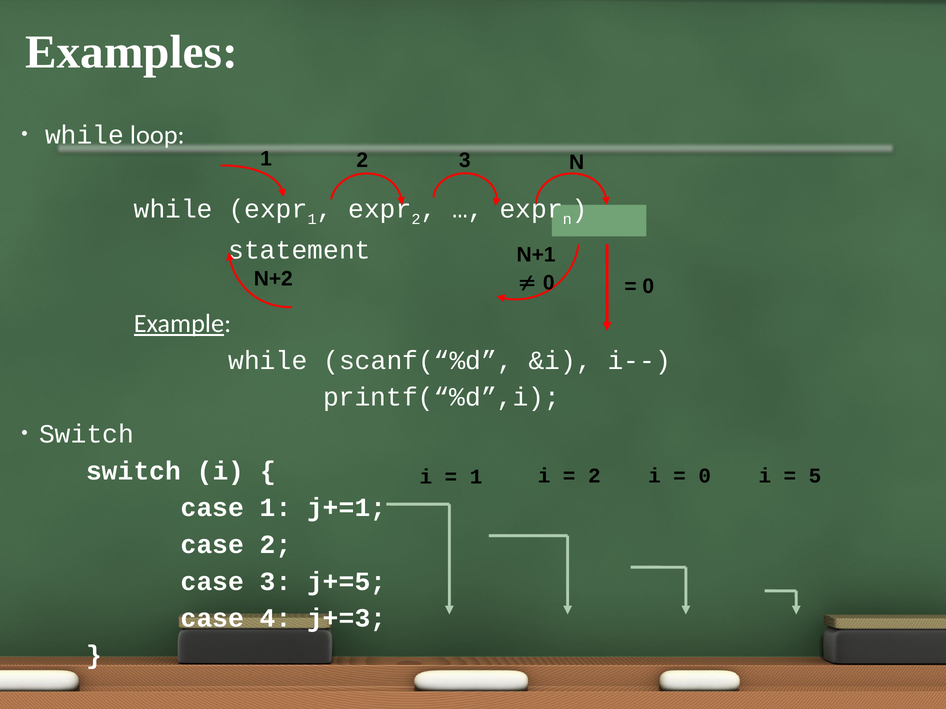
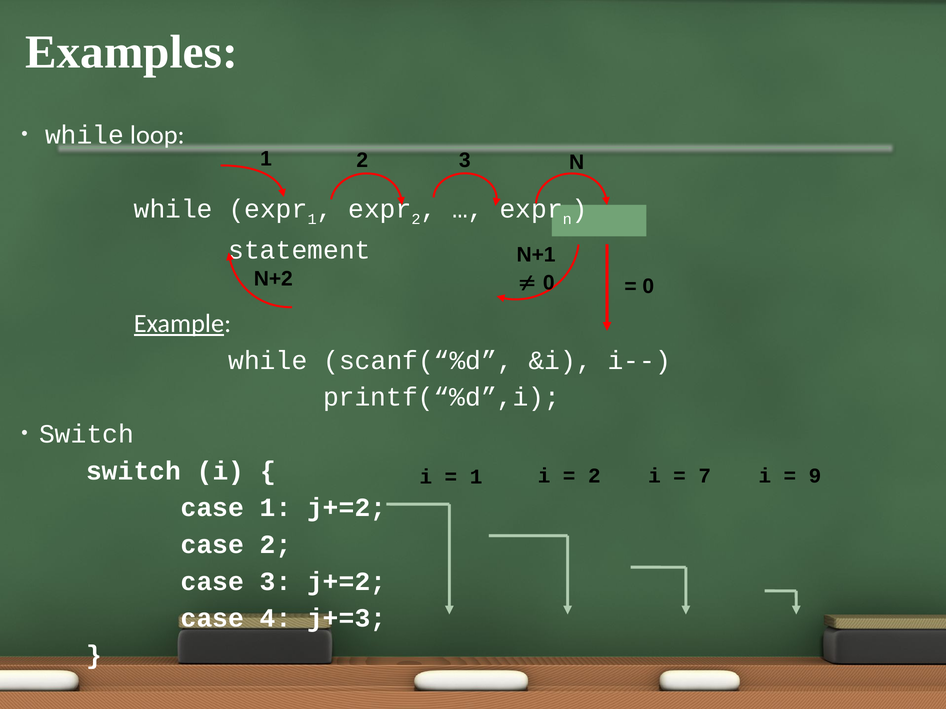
0 at (705, 476): 0 -> 7
5: 5 -> 9
1 j+=1: j+=1 -> j+=2
3 j+=5: j+=5 -> j+=2
